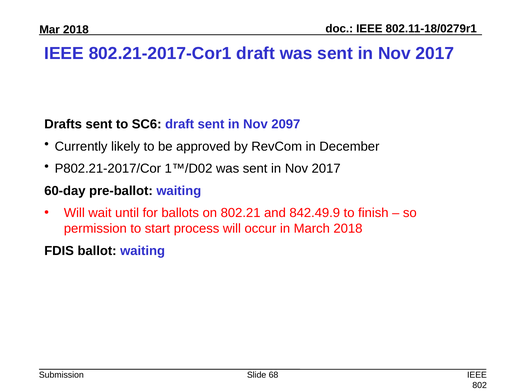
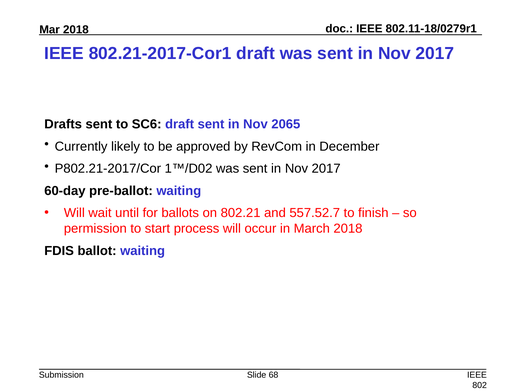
2097: 2097 -> 2065
842.49.9: 842.49.9 -> 557.52.7
